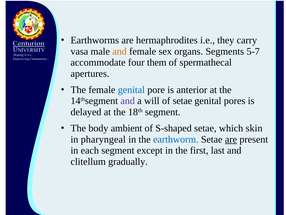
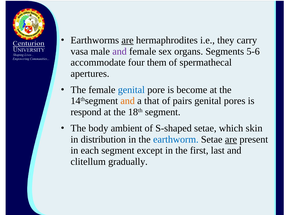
are at (128, 40) underline: none -> present
and at (120, 51) colour: orange -> purple
5-7: 5-7 -> 5-6
anterior: anterior -> become
and at (128, 101) colour: purple -> orange
will: will -> that
of setae: setae -> pairs
delayed: delayed -> respond
pharyngeal: pharyngeal -> distribution
